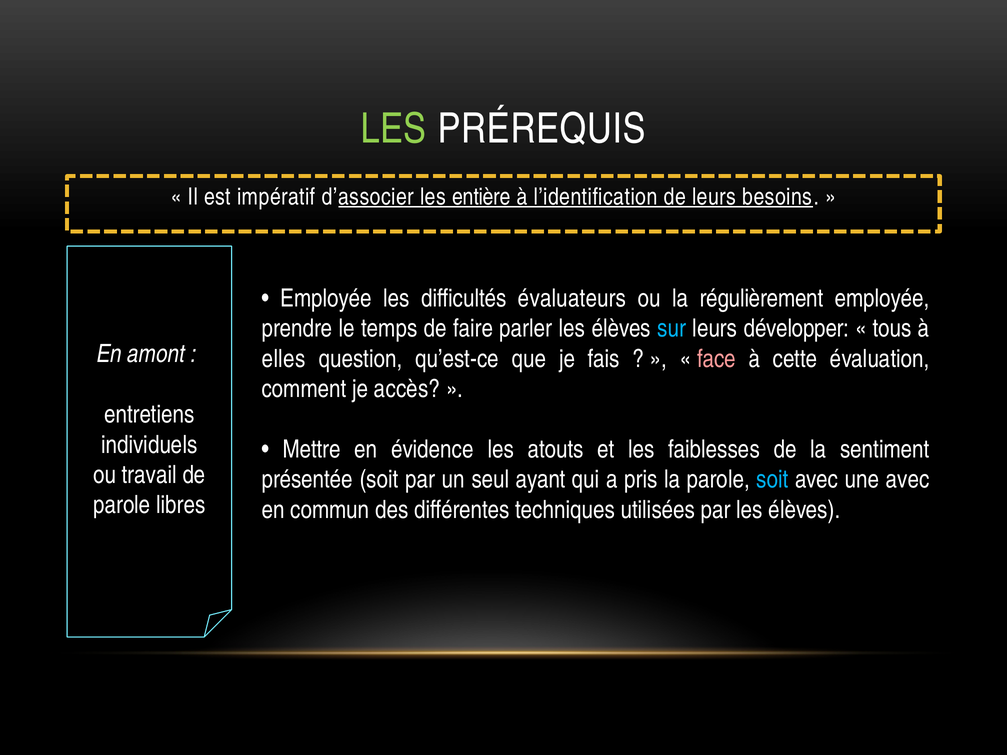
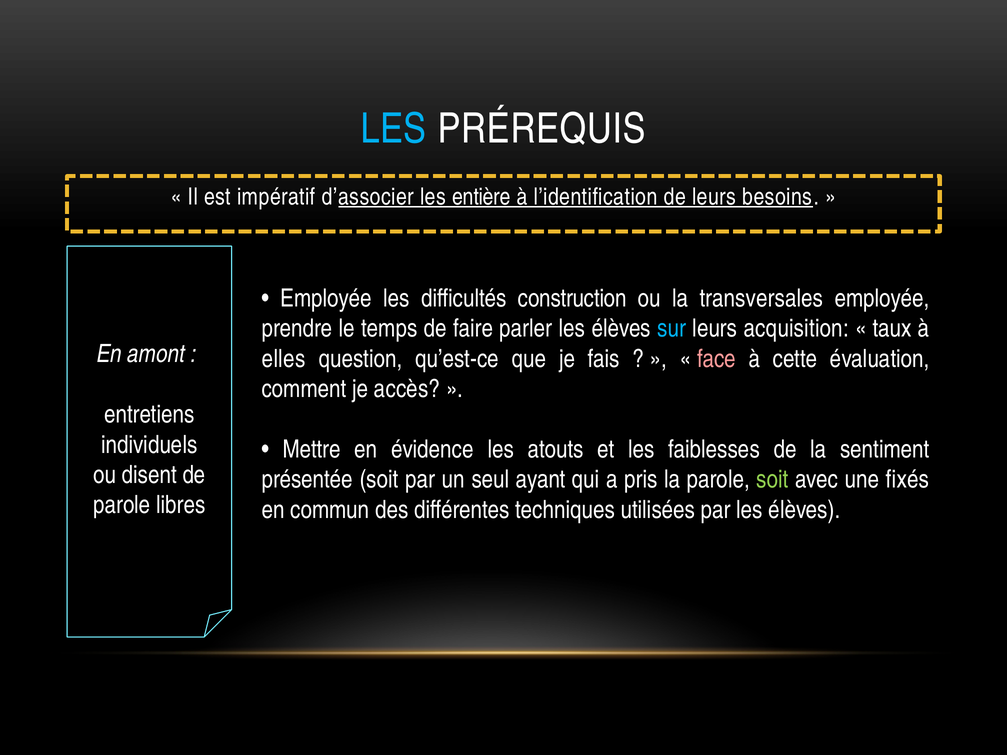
LES at (393, 129) colour: light green -> light blue
évaluateurs: évaluateurs -> construction
régulièrement: régulièrement -> transversales
développer: développer -> acquisition
tous: tous -> taux
travail: travail -> disent
soit at (773, 480) colour: light blue -> light green
une avec: avec -> fixés
